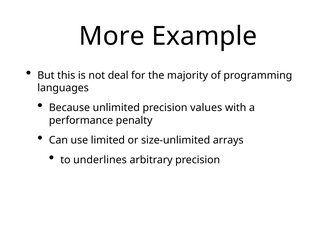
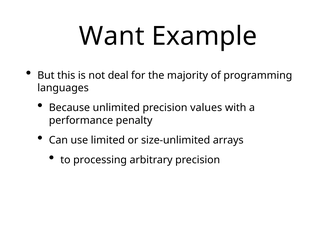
More: More -> Want
underlines: underlines -> processing
